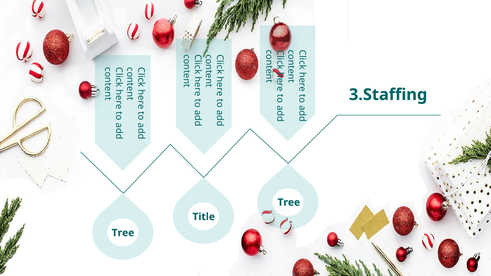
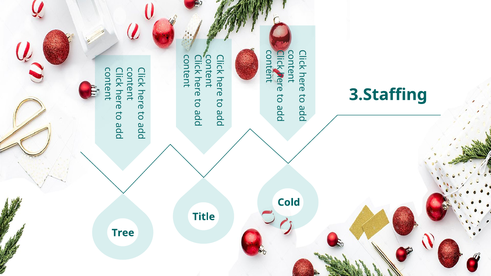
Tree at (289, 203): Tree -> Cold
